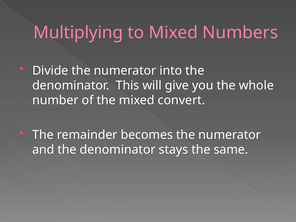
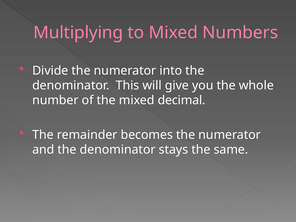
convert: convert -> decimal
